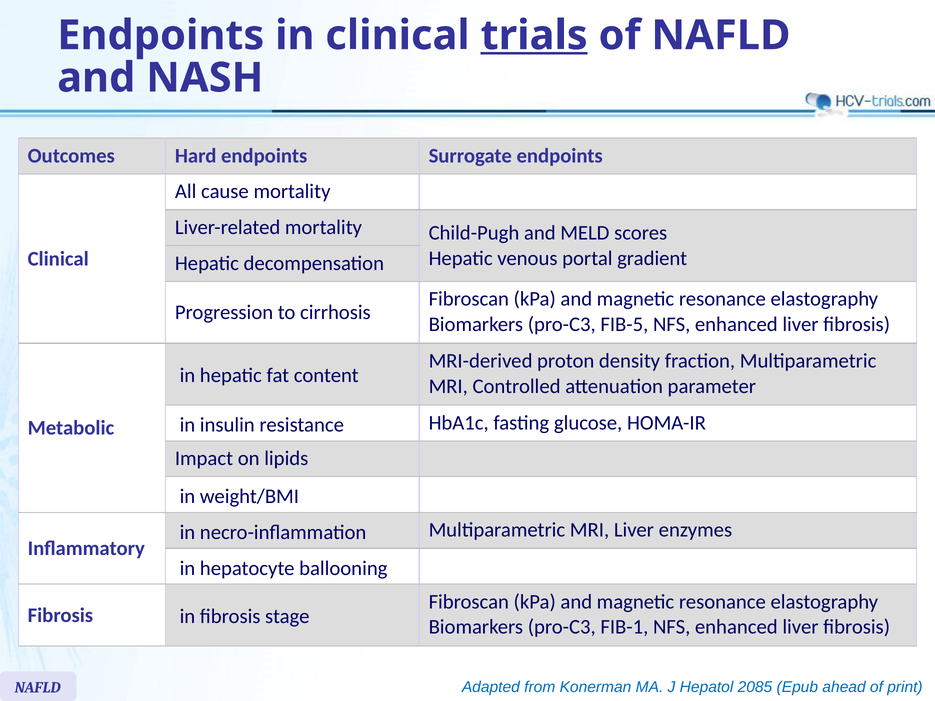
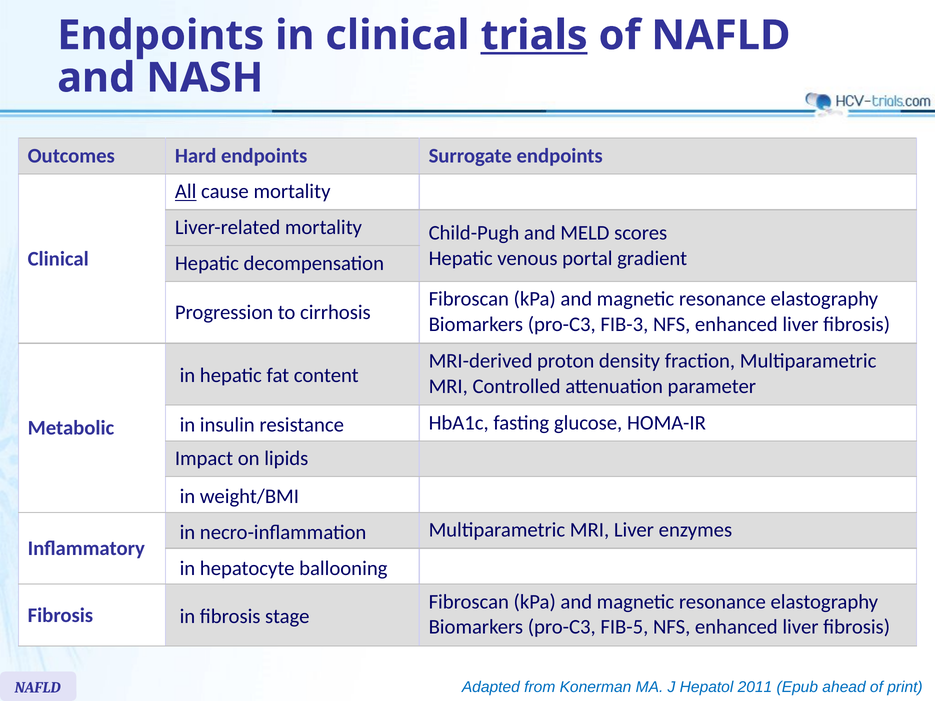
All underline: none -> present
FIB-5: FIB-5 -> FIB-3
FIB-1: FIB-1 -> FIB-5
2085: 2085 -> 2011
